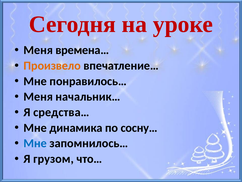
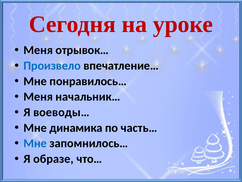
времена…: времена… -> отрывок…
Произвело colour: orange -> blue
средства…: средства… -> воеводы…
сосну…: сосну… -> часть…
грузом: грузом -> образе
